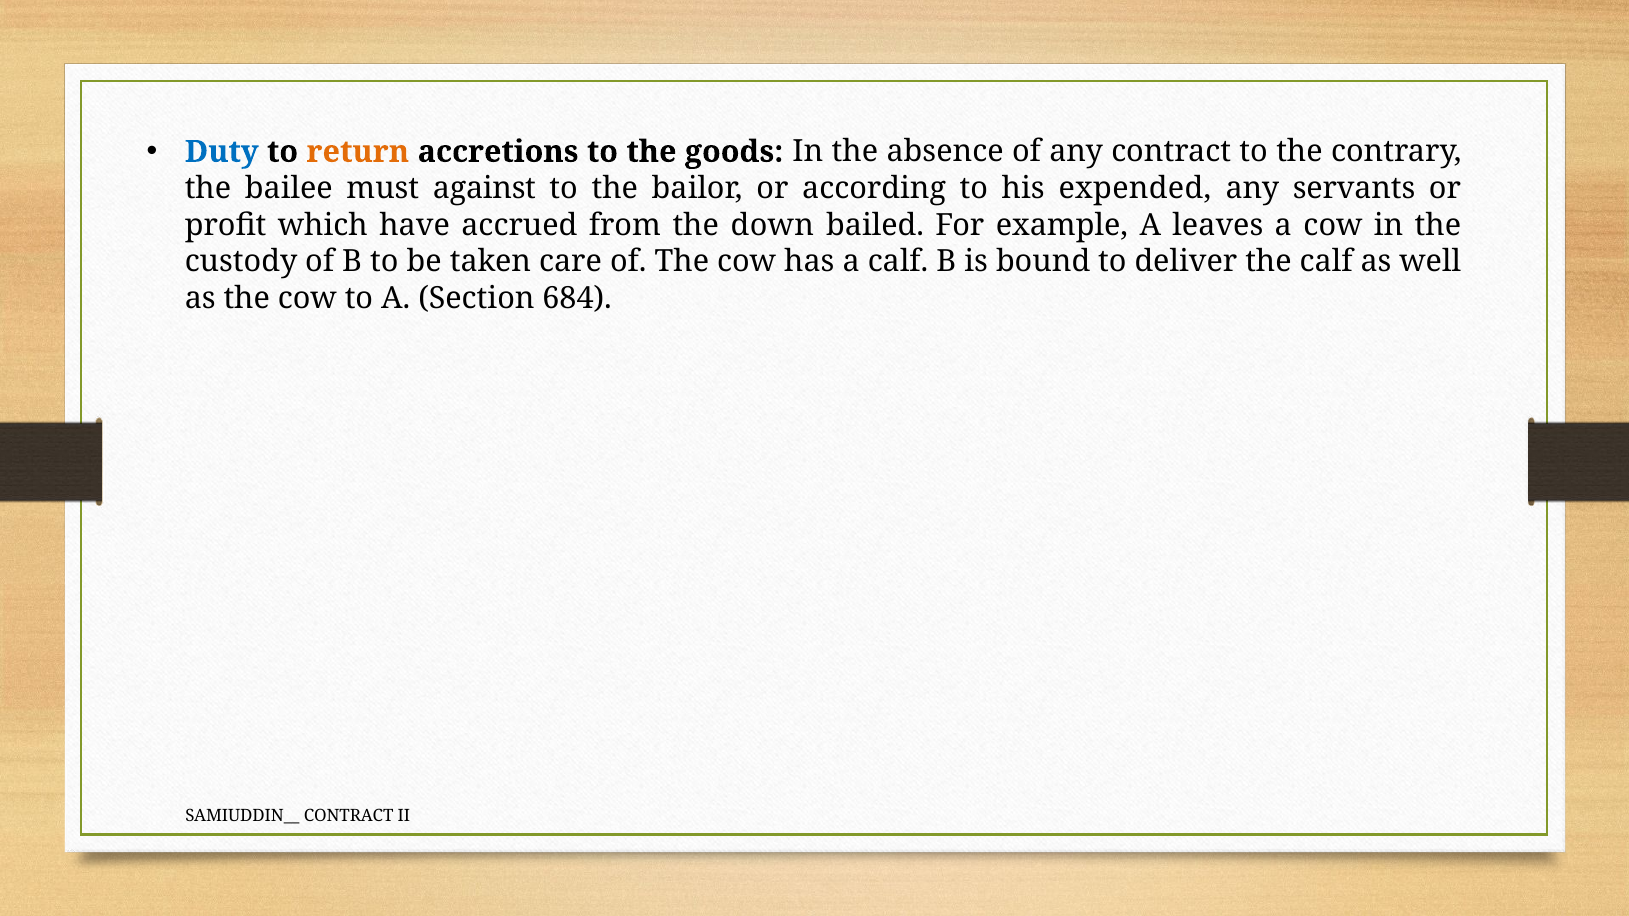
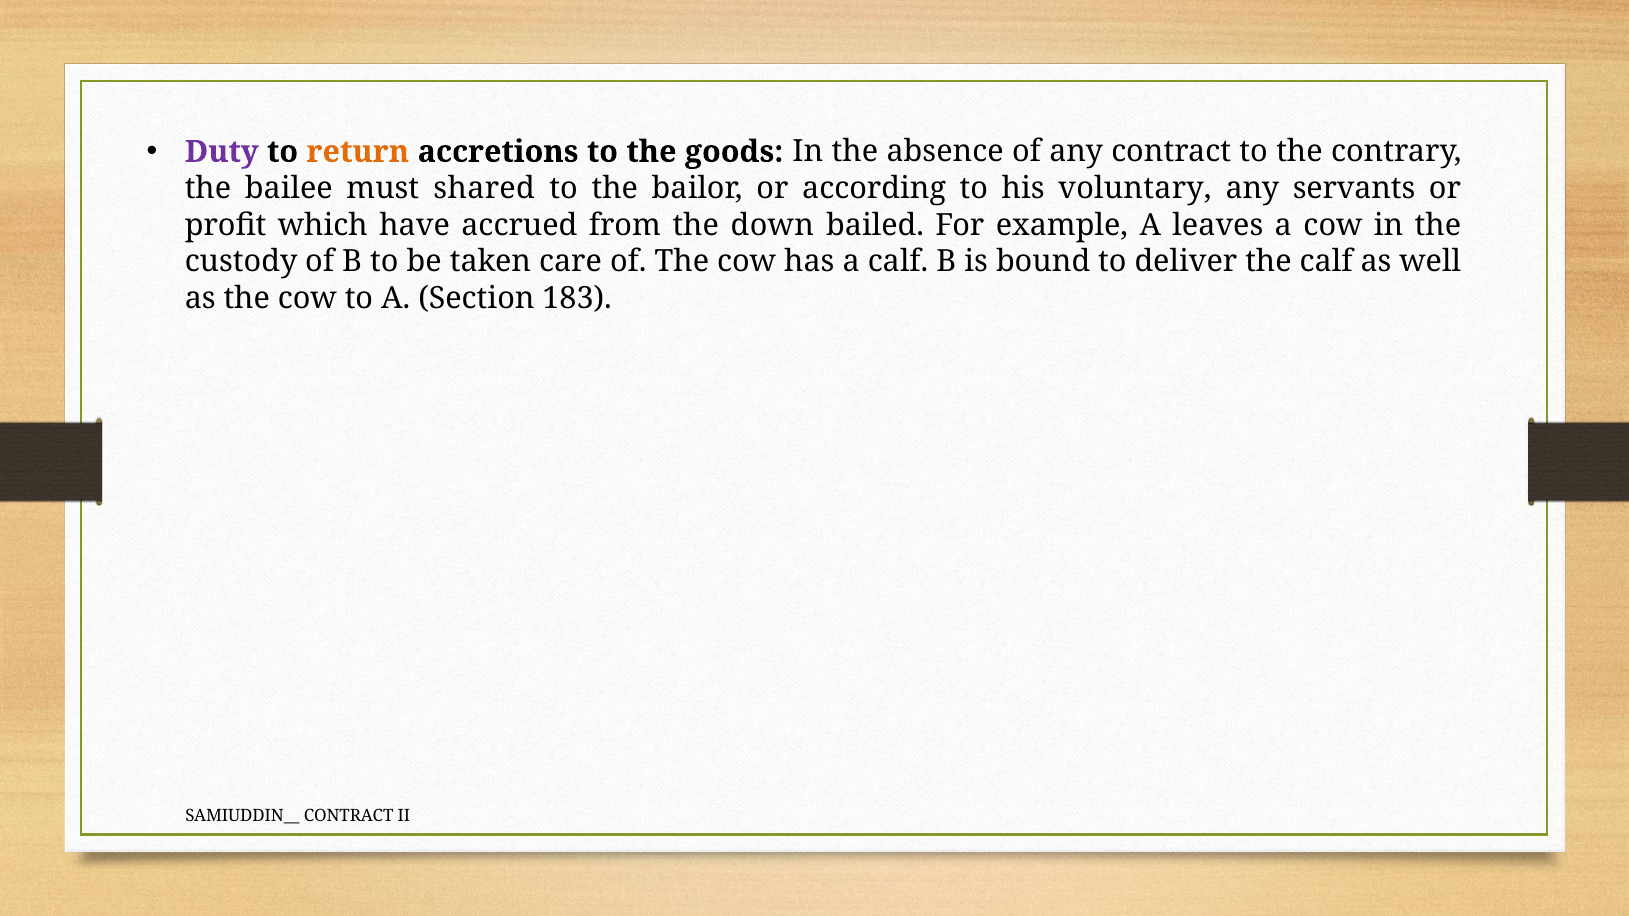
Duty colour: blue -> purple
against: against -> shared
expended: expended -> voluntary
684: 684 -> 183
